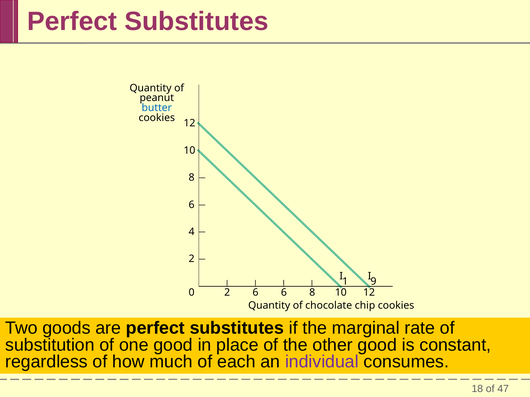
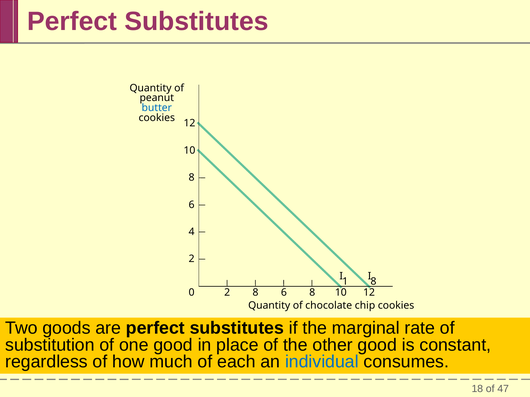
I 9: 9 -> 8
2 6: 6 -> 8
individual colour: purple -> blue
